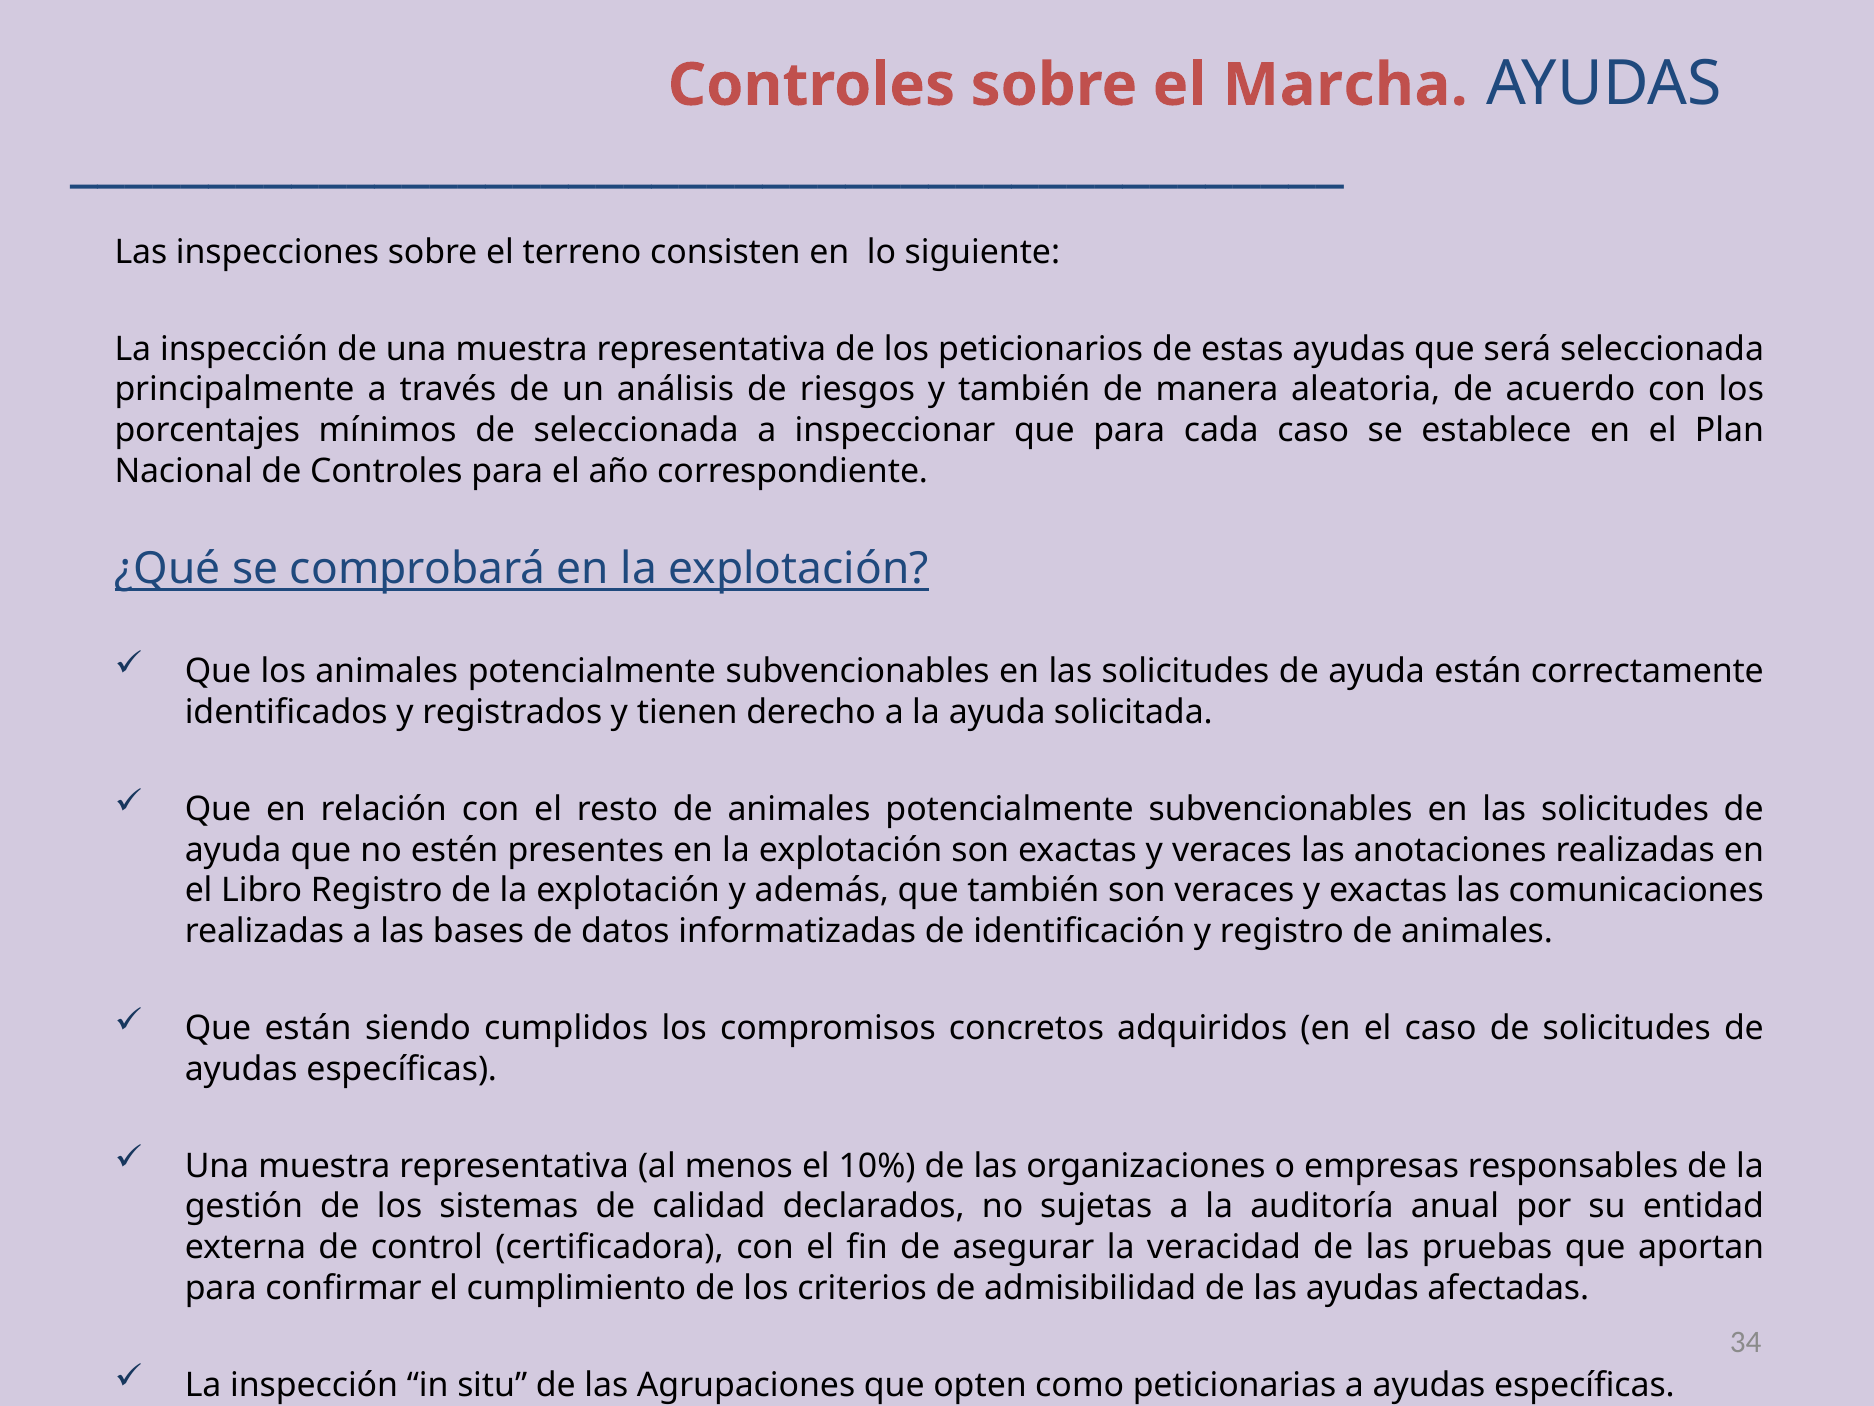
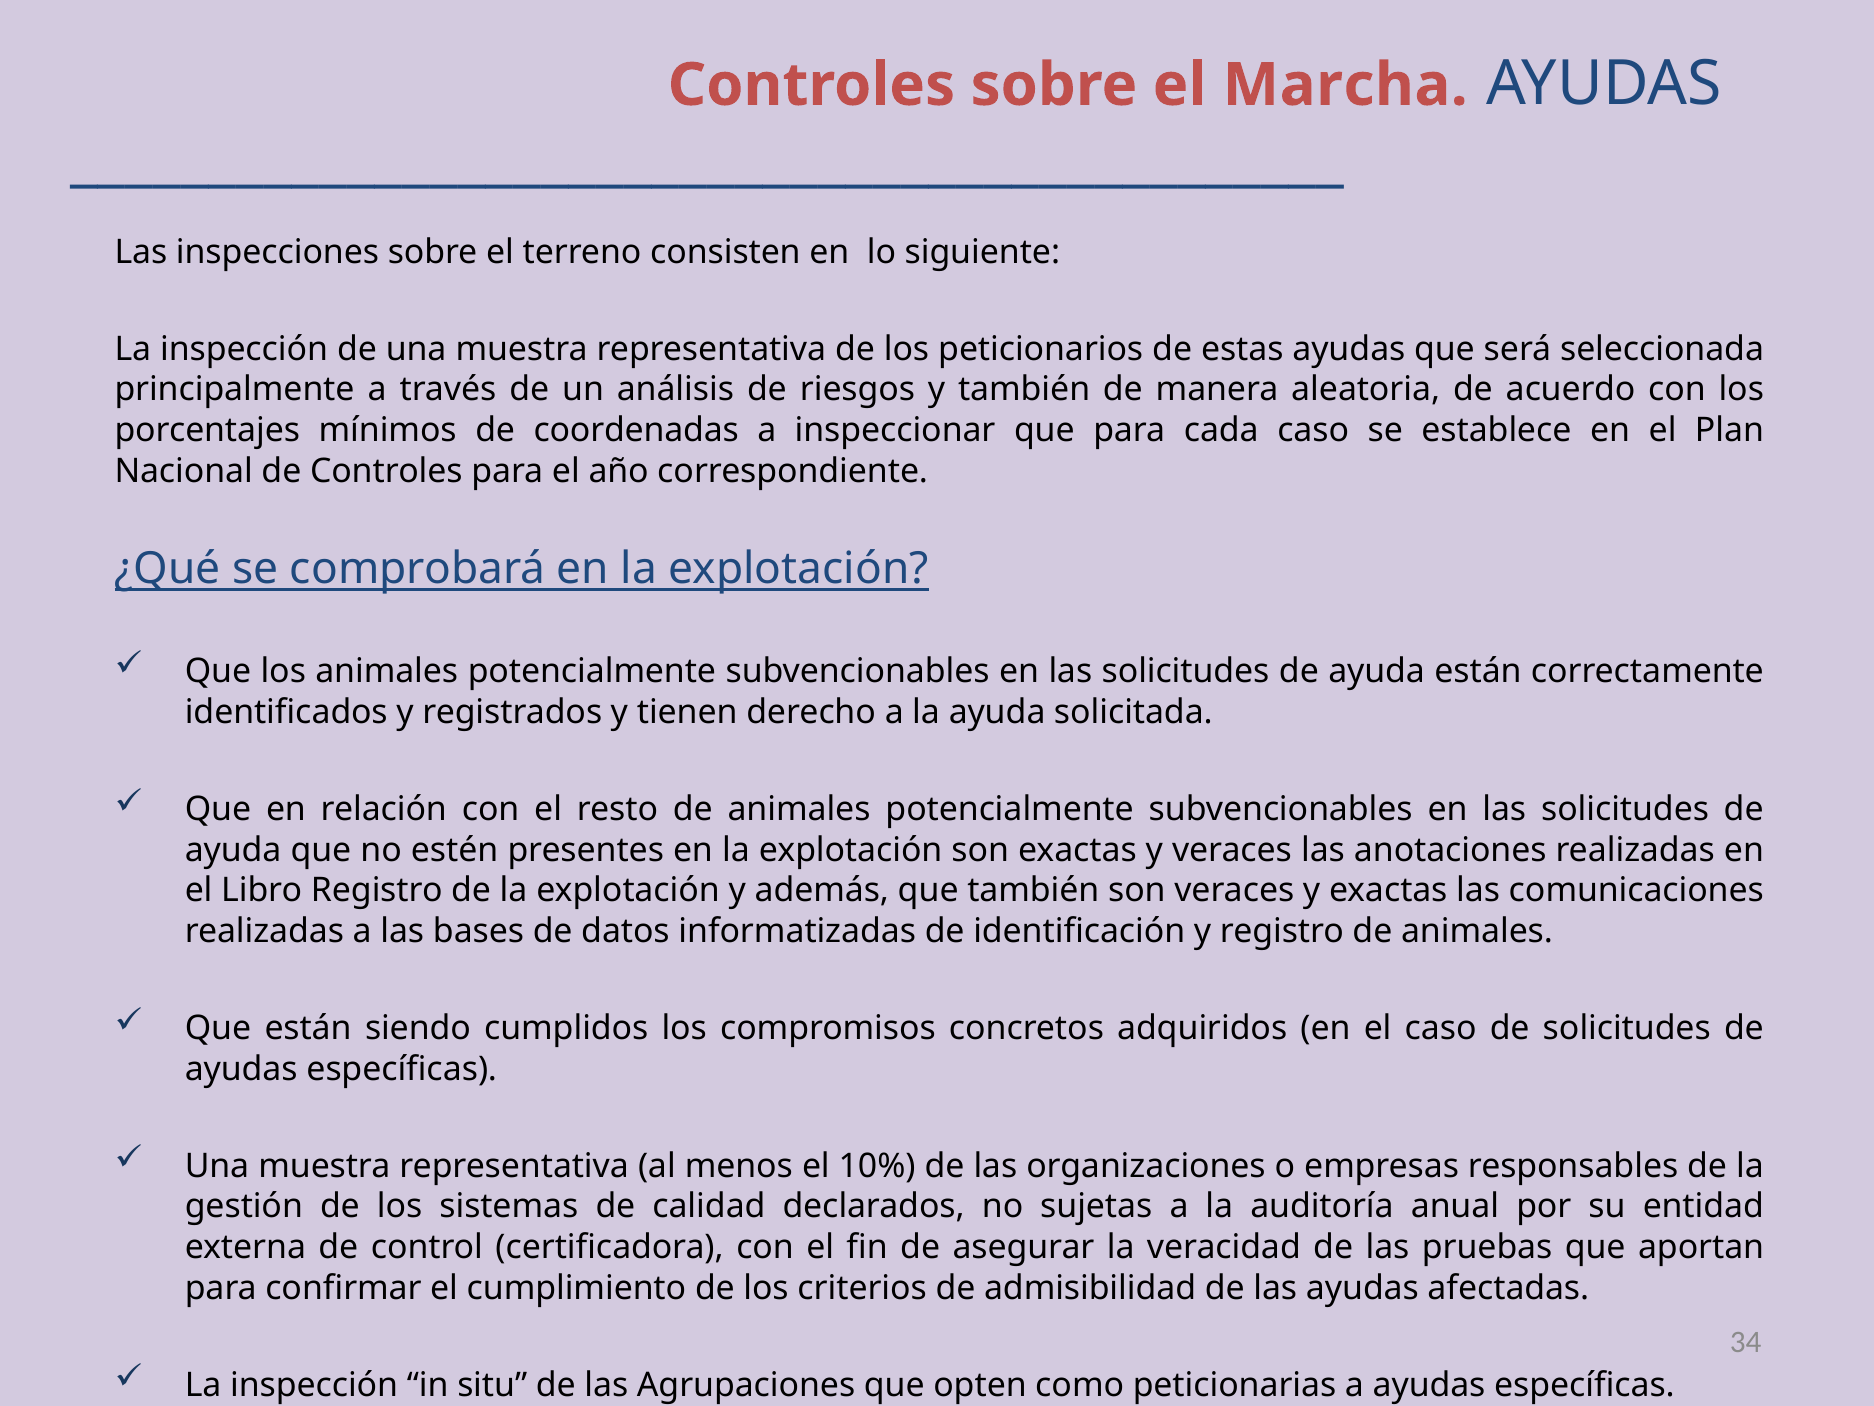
de seleccionada: seleccionada -> coordenadas
